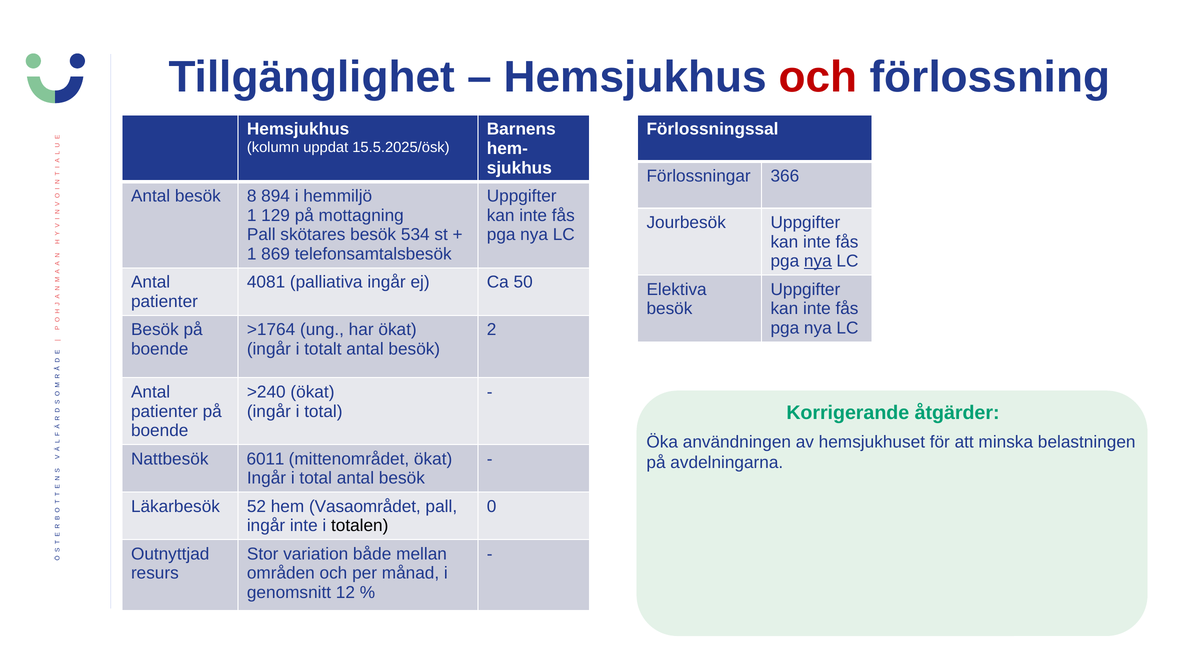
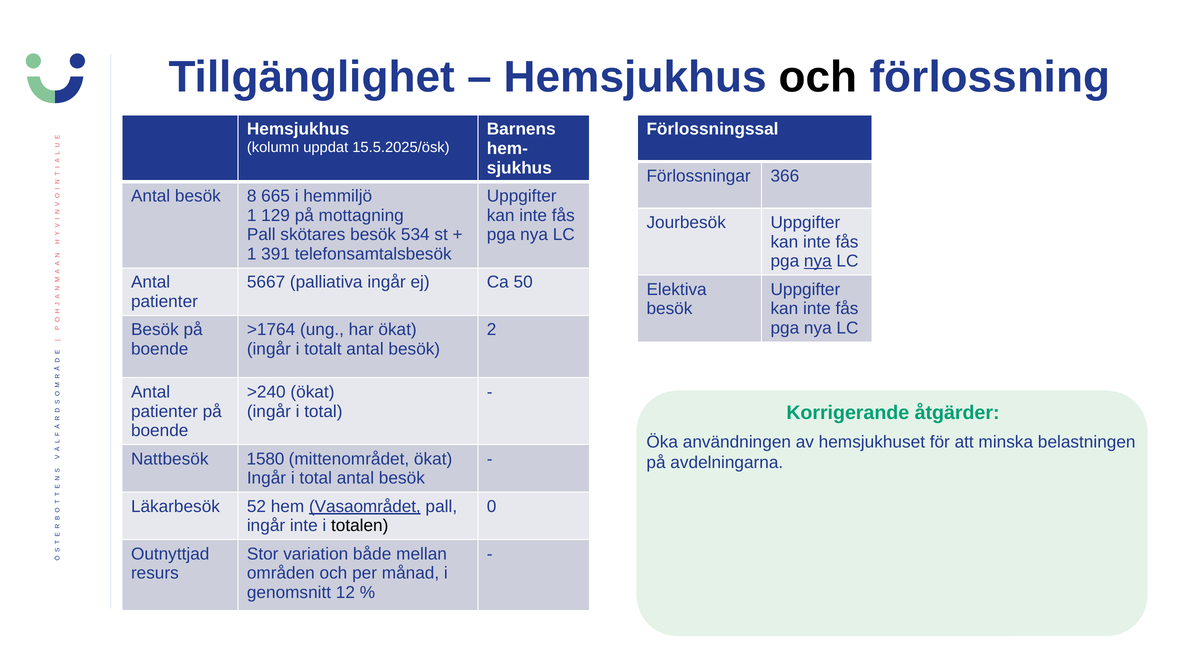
och at (818, 77) colour: red -> black
894: 894 -> 665
869: 869 -> 391
4081: 4081 -> 5667
6011: 6011 -> 1580
Vasaområdet underline: none -> present
